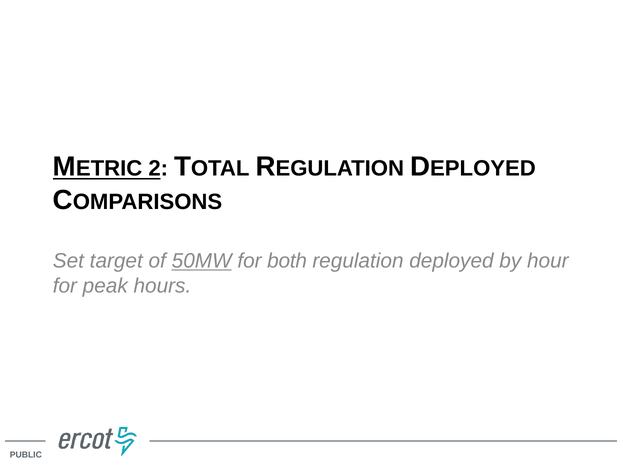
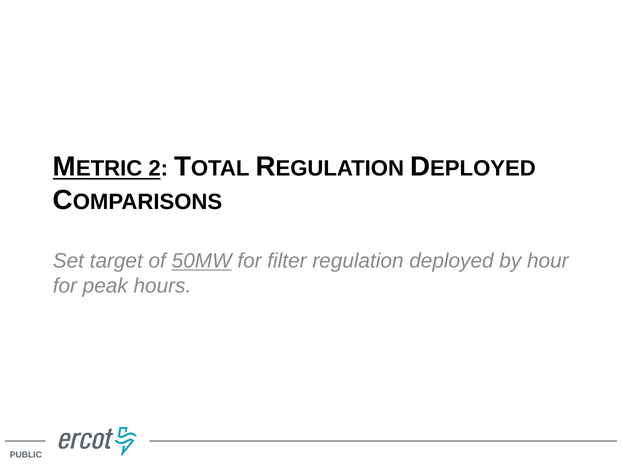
both: both -> filter
